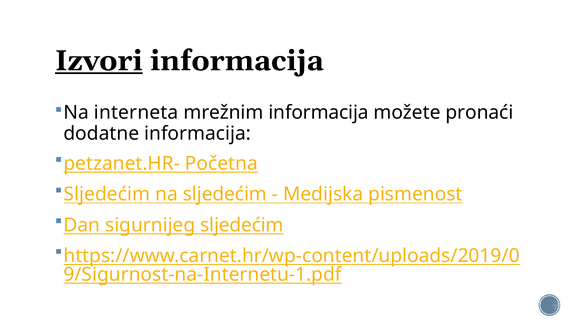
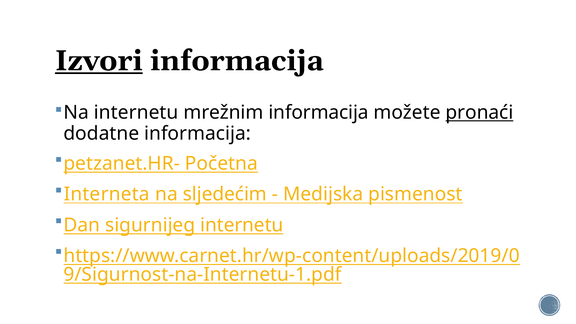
Na interneta: interneta -> internetu
pronaći underline: none -> present
Sljedećim at (107, 194): Sljedećim -> Interneta
sigurnijeg sljedećim: sljedećim -> internetu
